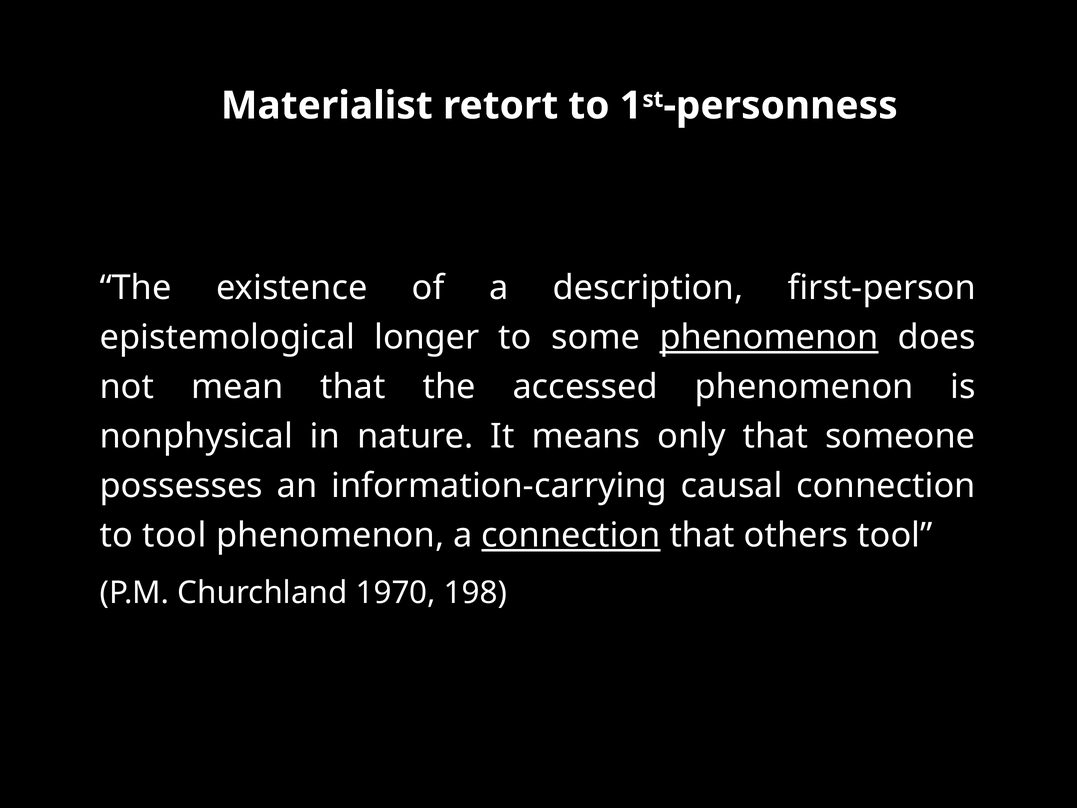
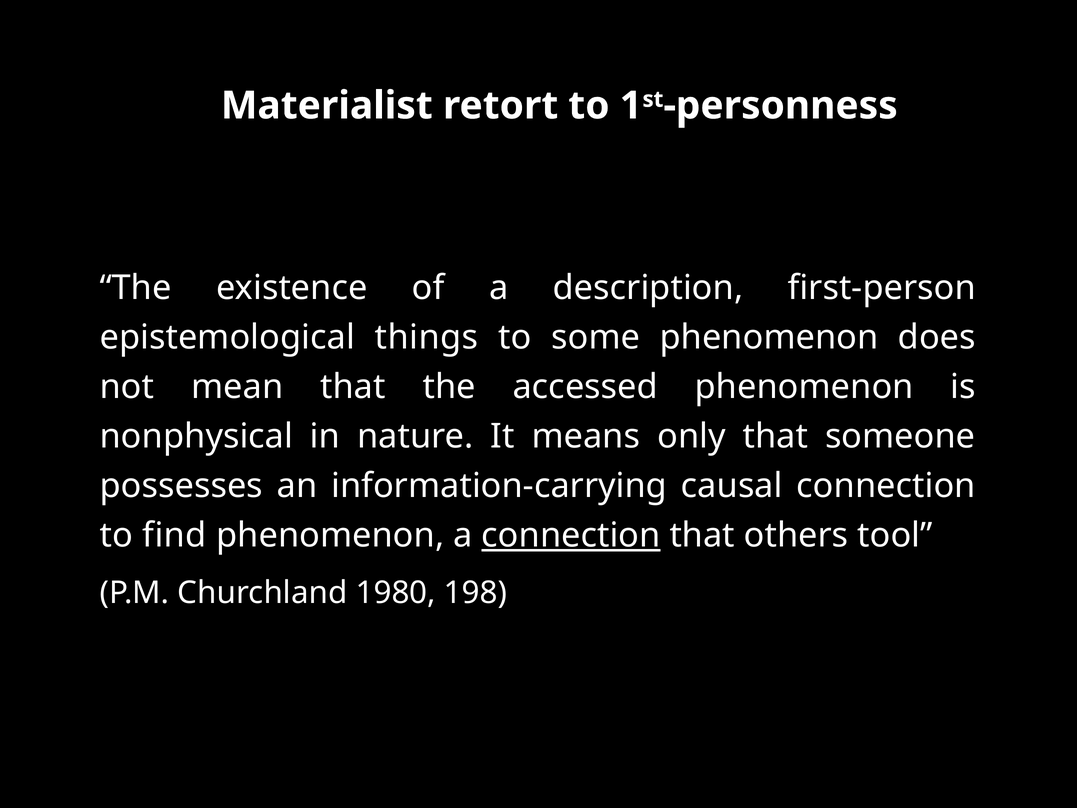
longer: longer -> things
phenomenon at (769, 337) underline: present -> none
to tool: tool -> find
1970: 1970 -> 1980
